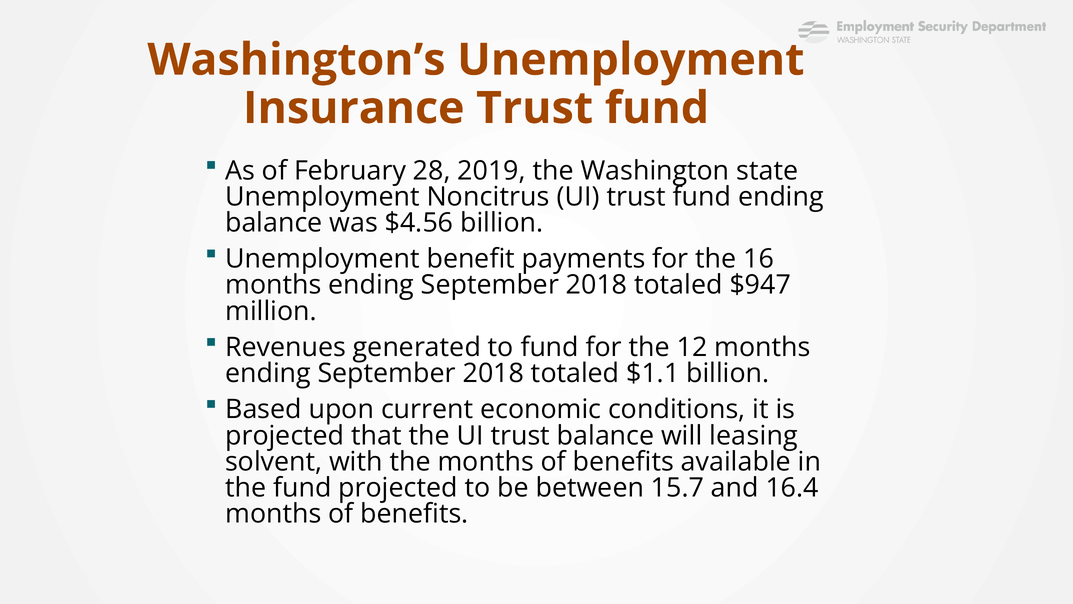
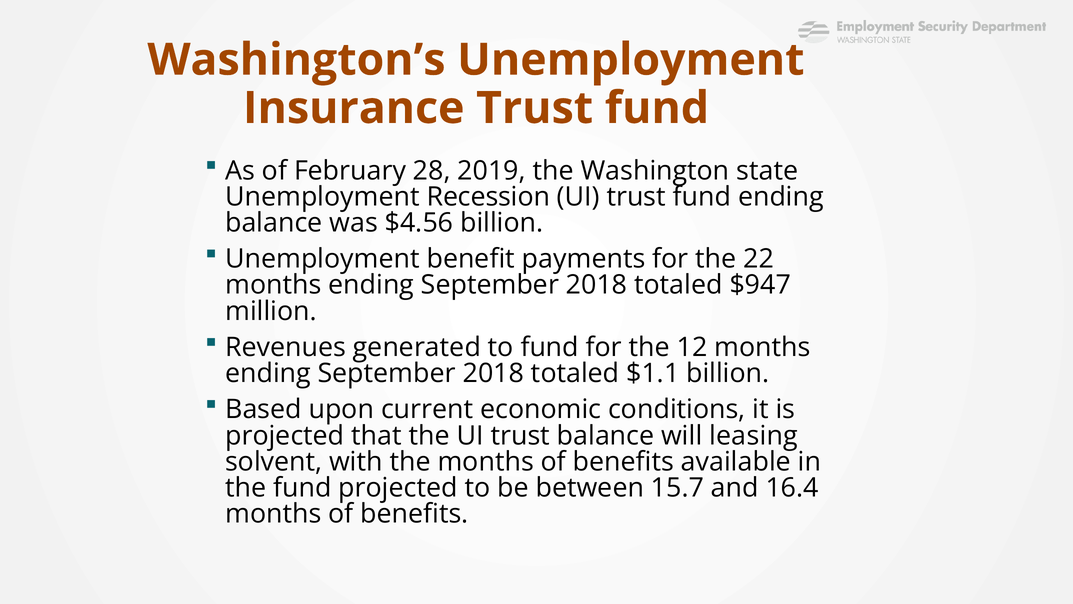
Noncitrus: Noncitrus -> Recession
16: 16 -> 22
